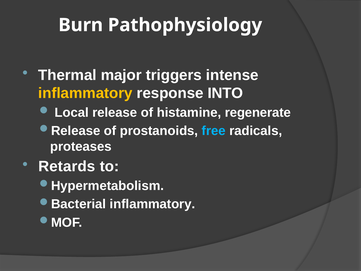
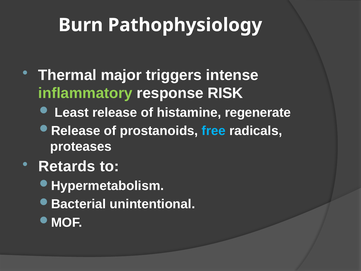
inflammatory at (85, 93) colour: yellow -> light green
INTO: INTO -> RISK
Local: Local -> Least
inflammatory at (152, 204): inflammatory -> unintentional
